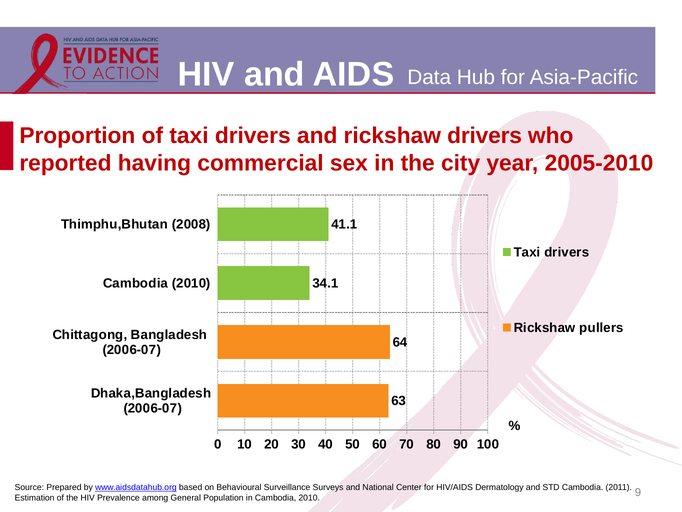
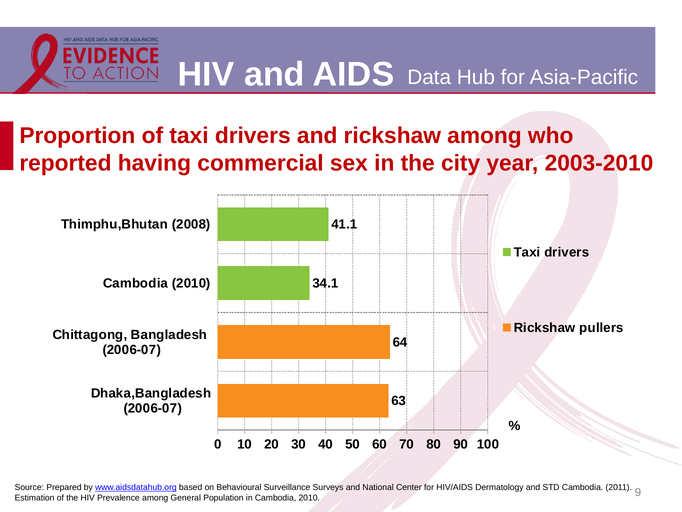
rickshaw drivers: drivers -> among
2005-2010: 2005-2010 -> 2003-2010
